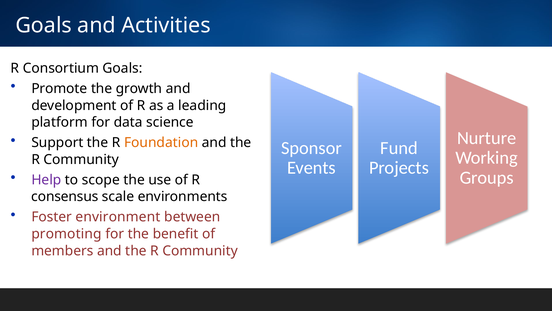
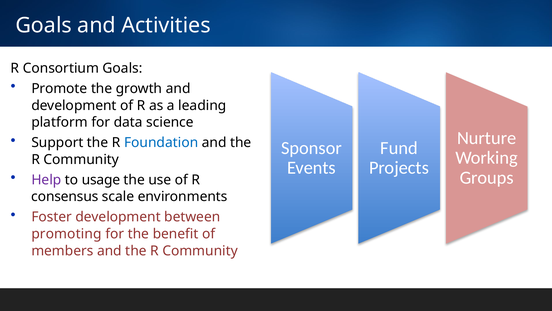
Foundation colour: orange -> blue
scope: scope -> usage
Foster environment: environment -> development
